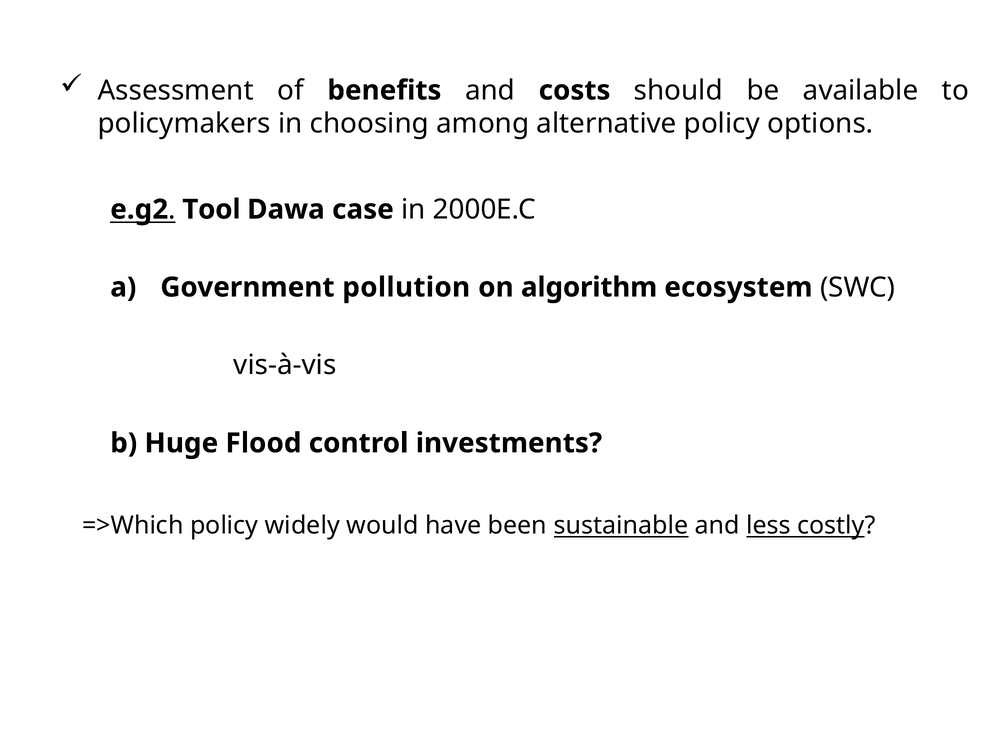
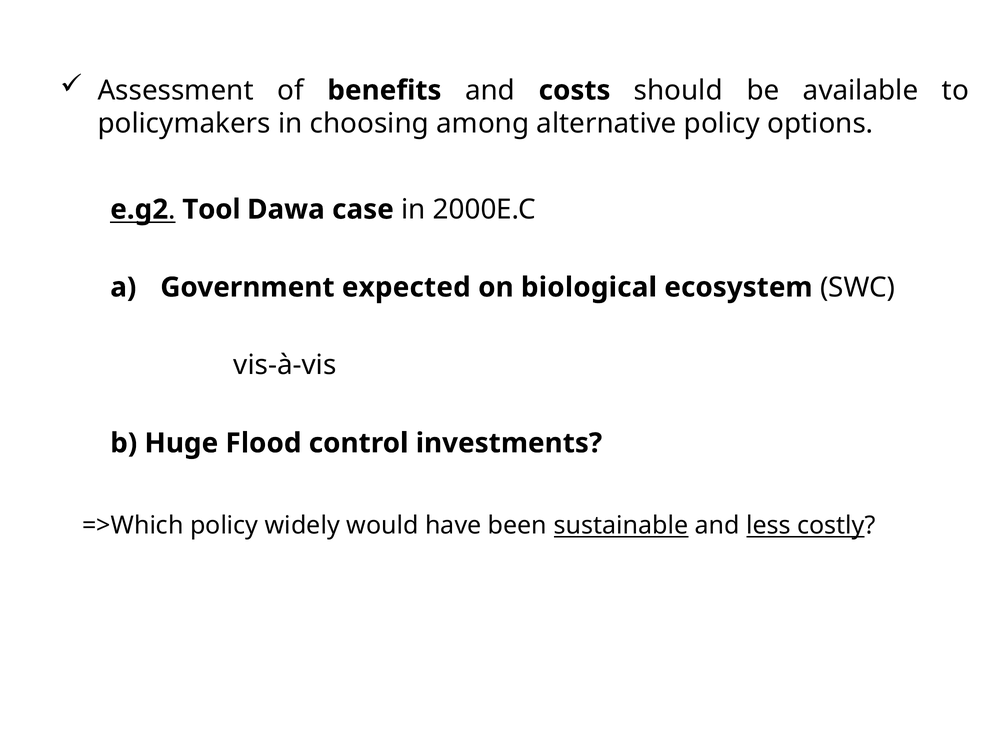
pollution: pollution -> expected
algorithm: algorithm -> biological
